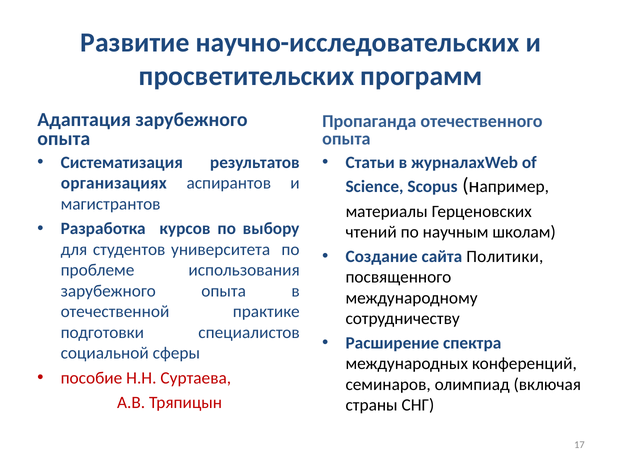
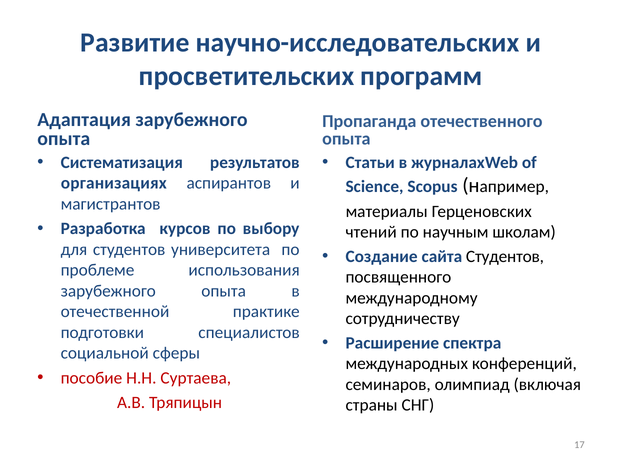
сайта Политики: Политики -> Студентов
